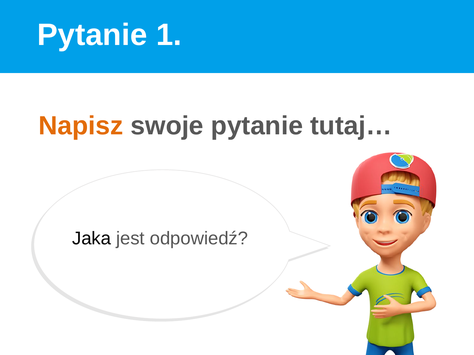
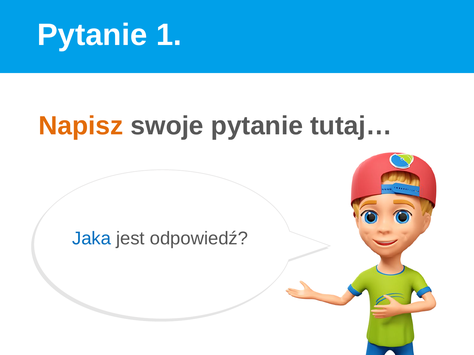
Jaka colour: black -> blue
